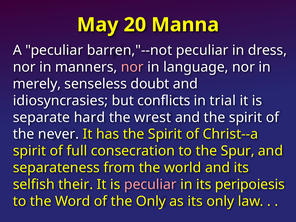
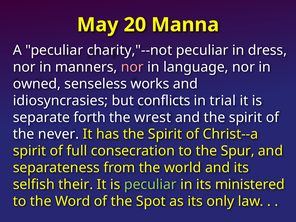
barren,"--not: barren,"--not -> charity,"--not
merely: merely -> owned
doubt: doubt -> works
hard: hard -> forth
peculiar at (150, 184) colour: pink -> light green
peripoiesis: peripoiesis -> ministered
the Only: Only -> Spot
